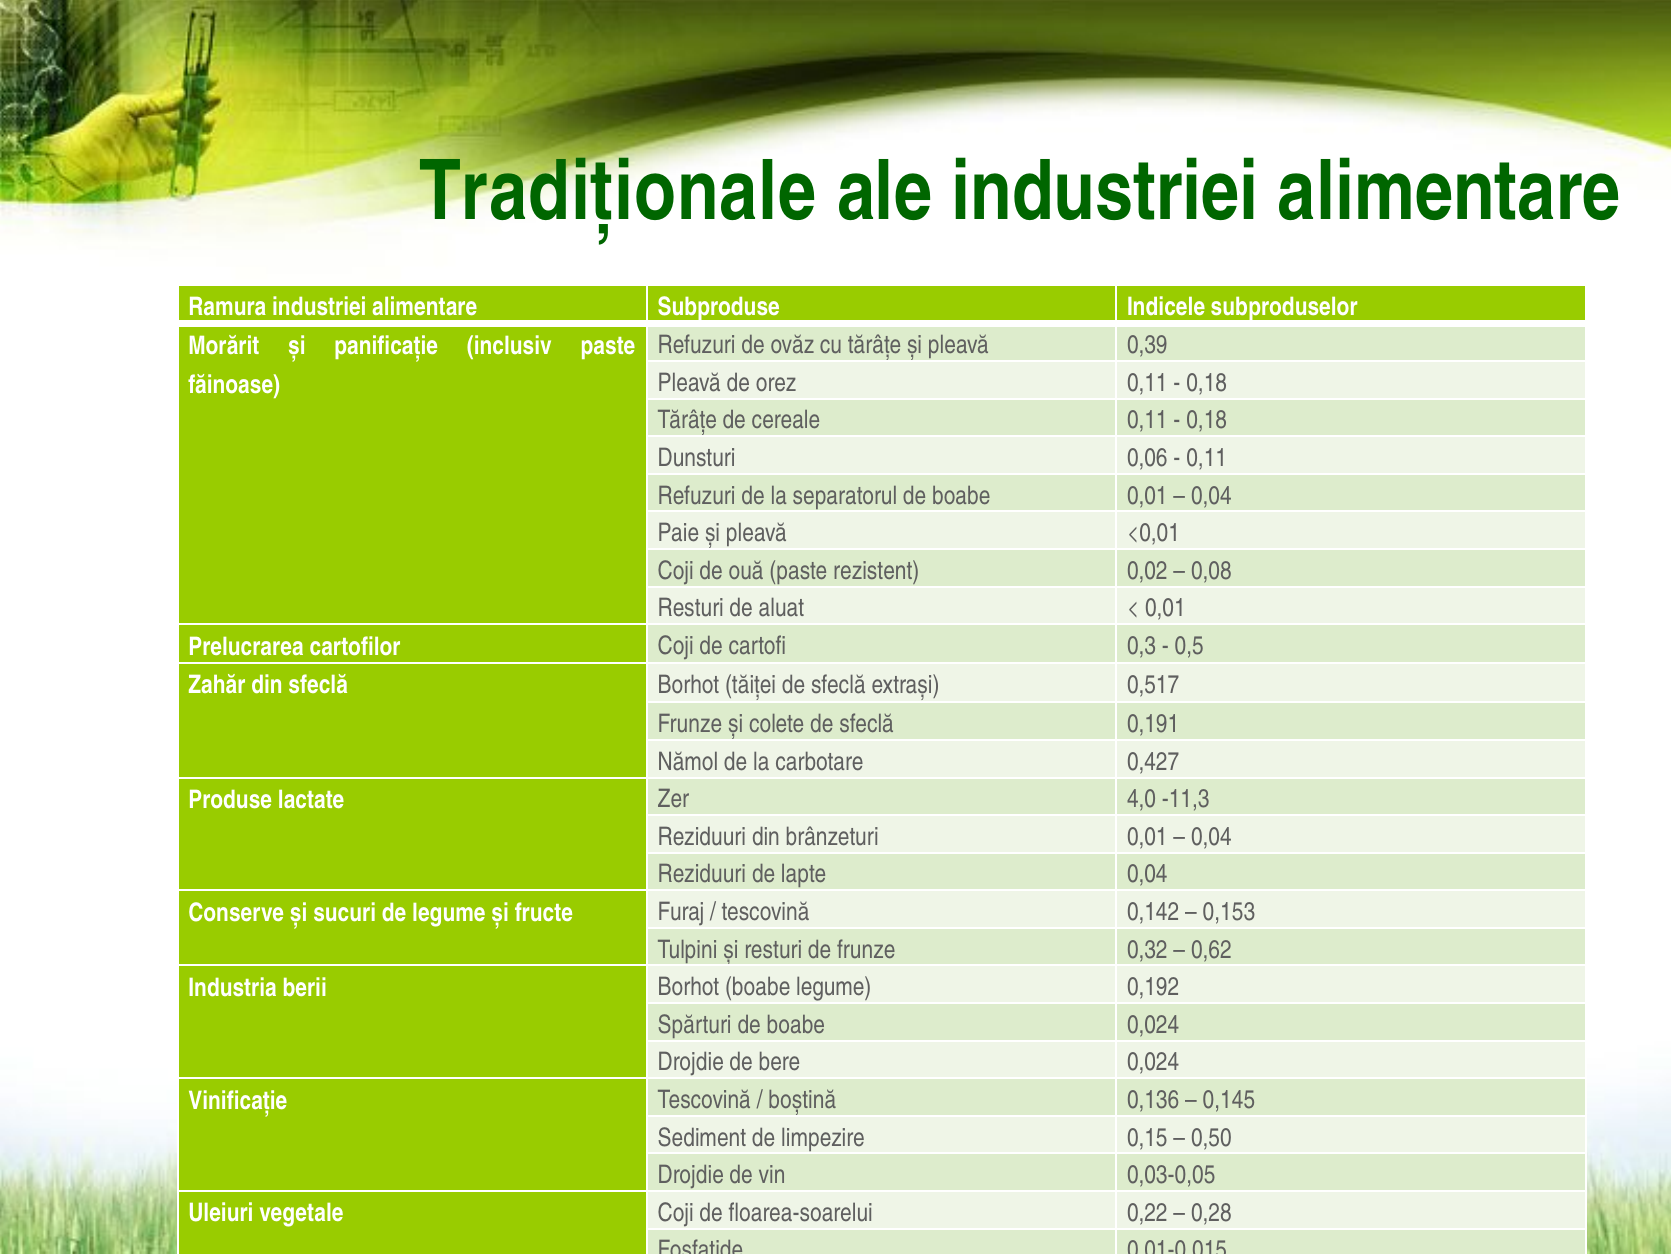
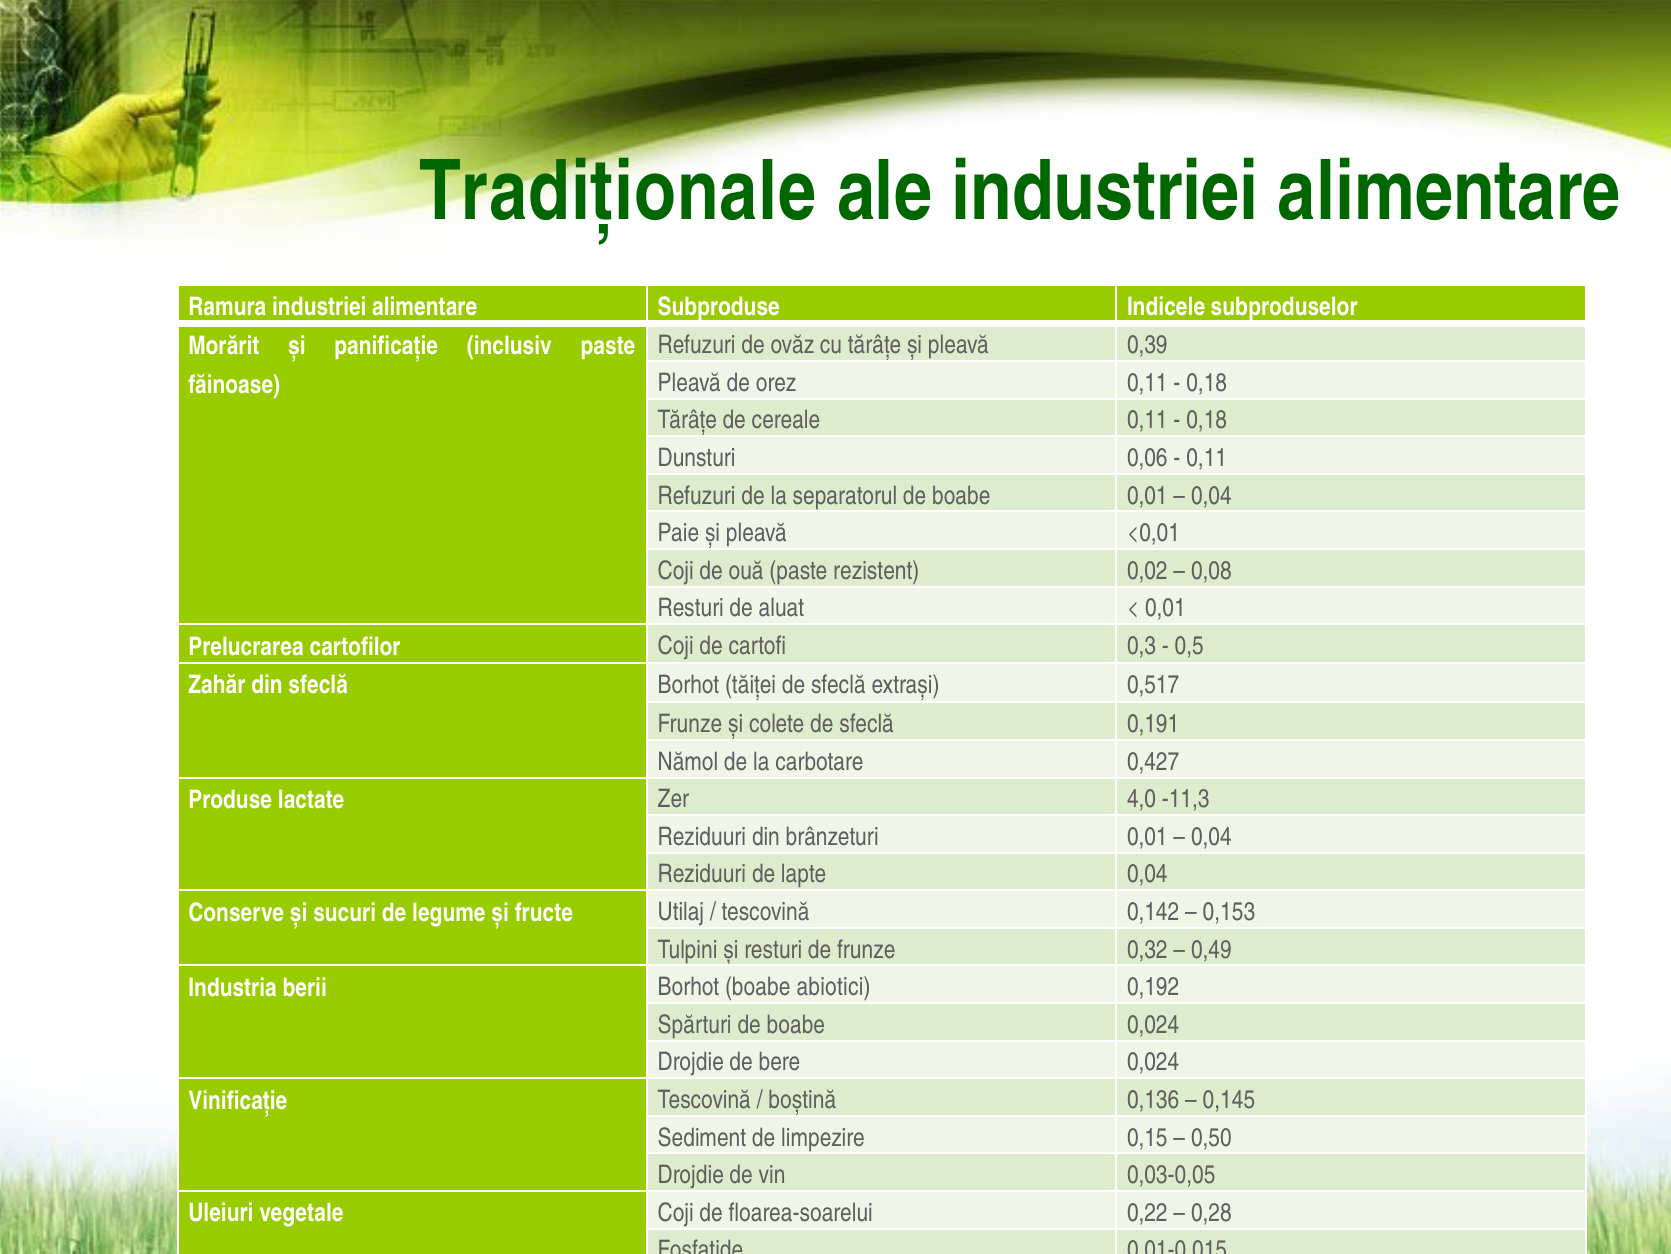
Furaj: Furaj -> Utilaj
0,62: 0,62 -> 0,49
boabe legume: legume -> abiotici
